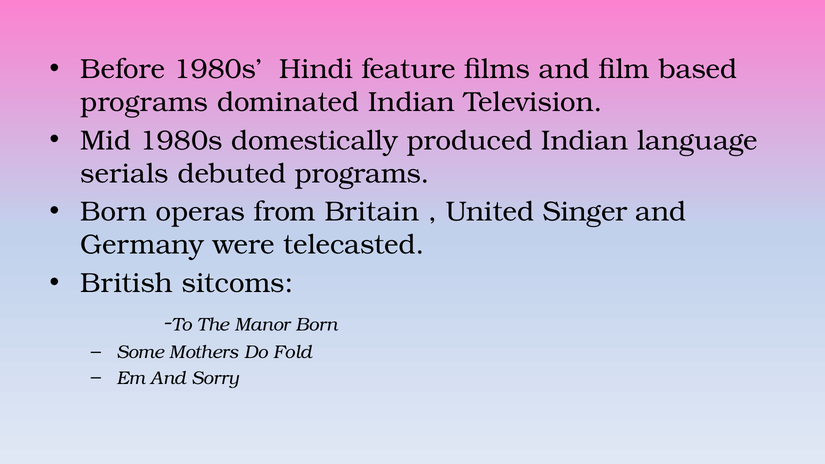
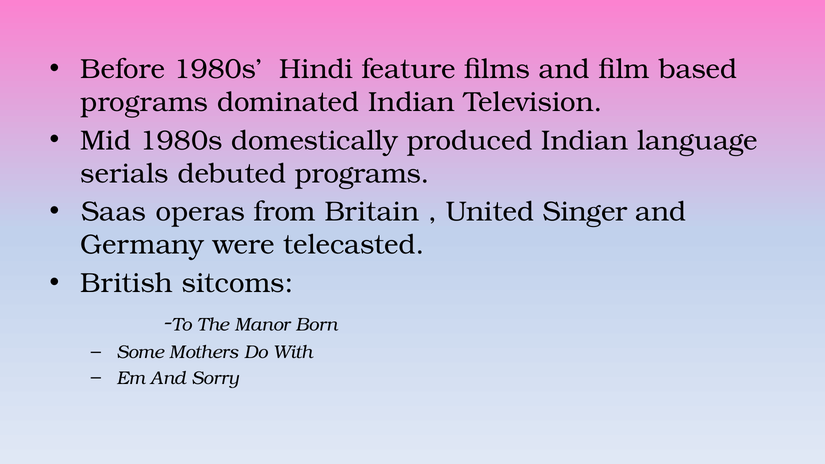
Born at (114, 212): Born -> Saas
Fold: Fold -> With
